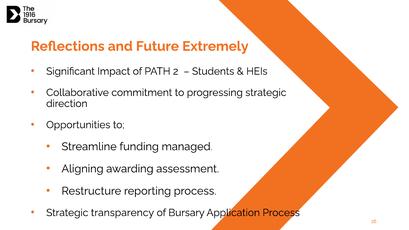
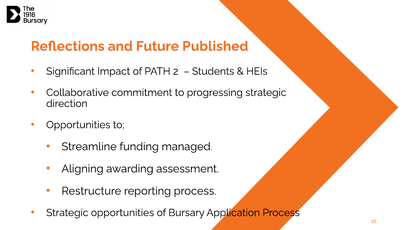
Extremely: Extremely -> Published
Strategic transparency: transparency -> opportunities
